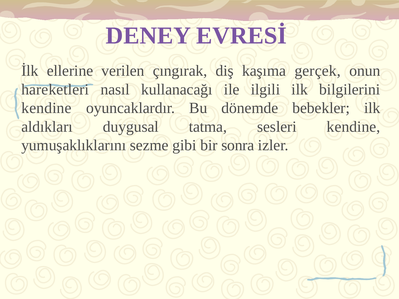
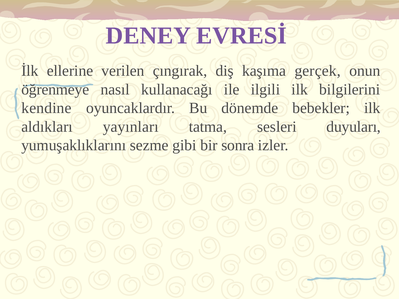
hareketleri: hareketleri -> öğrenmeye
duygusal: duygusal -> yayınları
sesleri kendine: kendine -> duyuları
